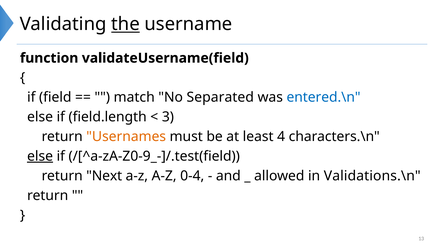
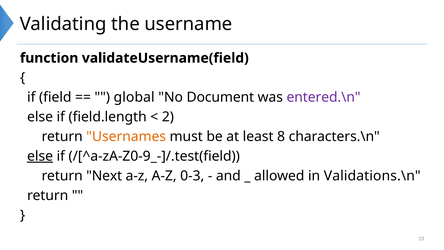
the underline: present -> none
match: match -> global
Separated: Separated -> Document
entered.\n colour: blue -> purple
3: 3 -> 2
4: 4 -> 8
0-4: 0-4 -> 0-3
